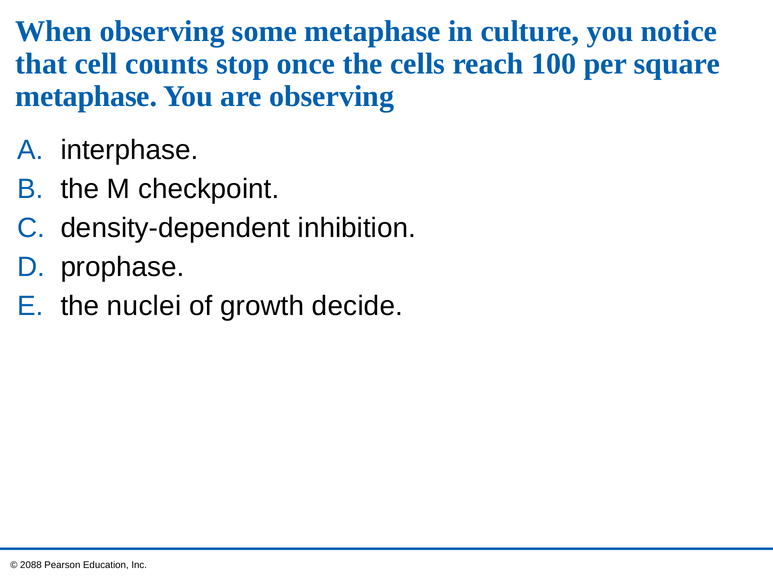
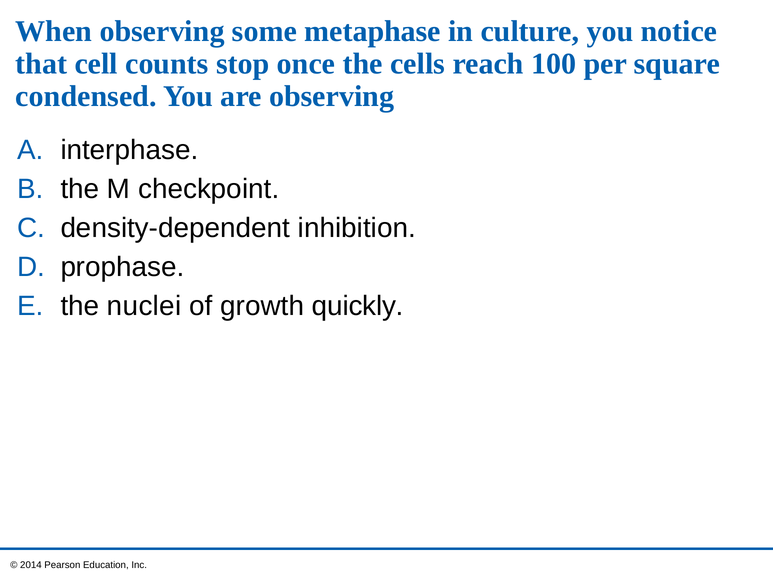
metaphase at (86, 96): metaphase -> condensed
decide: decide -> quickly
2088: 2088 -> 2014
